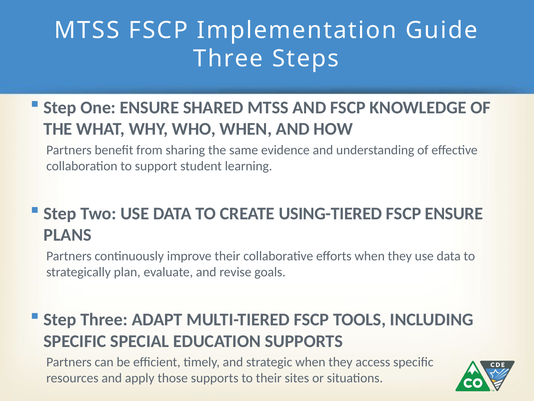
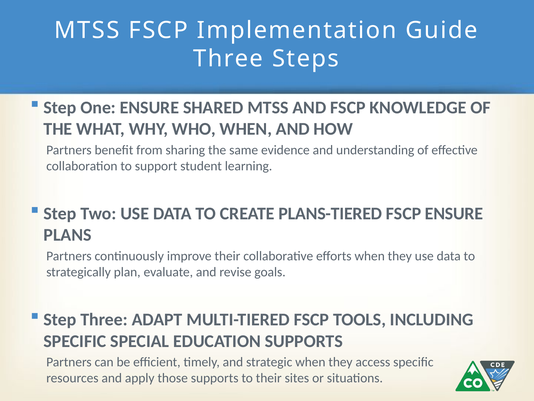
USING-TIERED: USING-TIERED -> PLANS-TIERED
